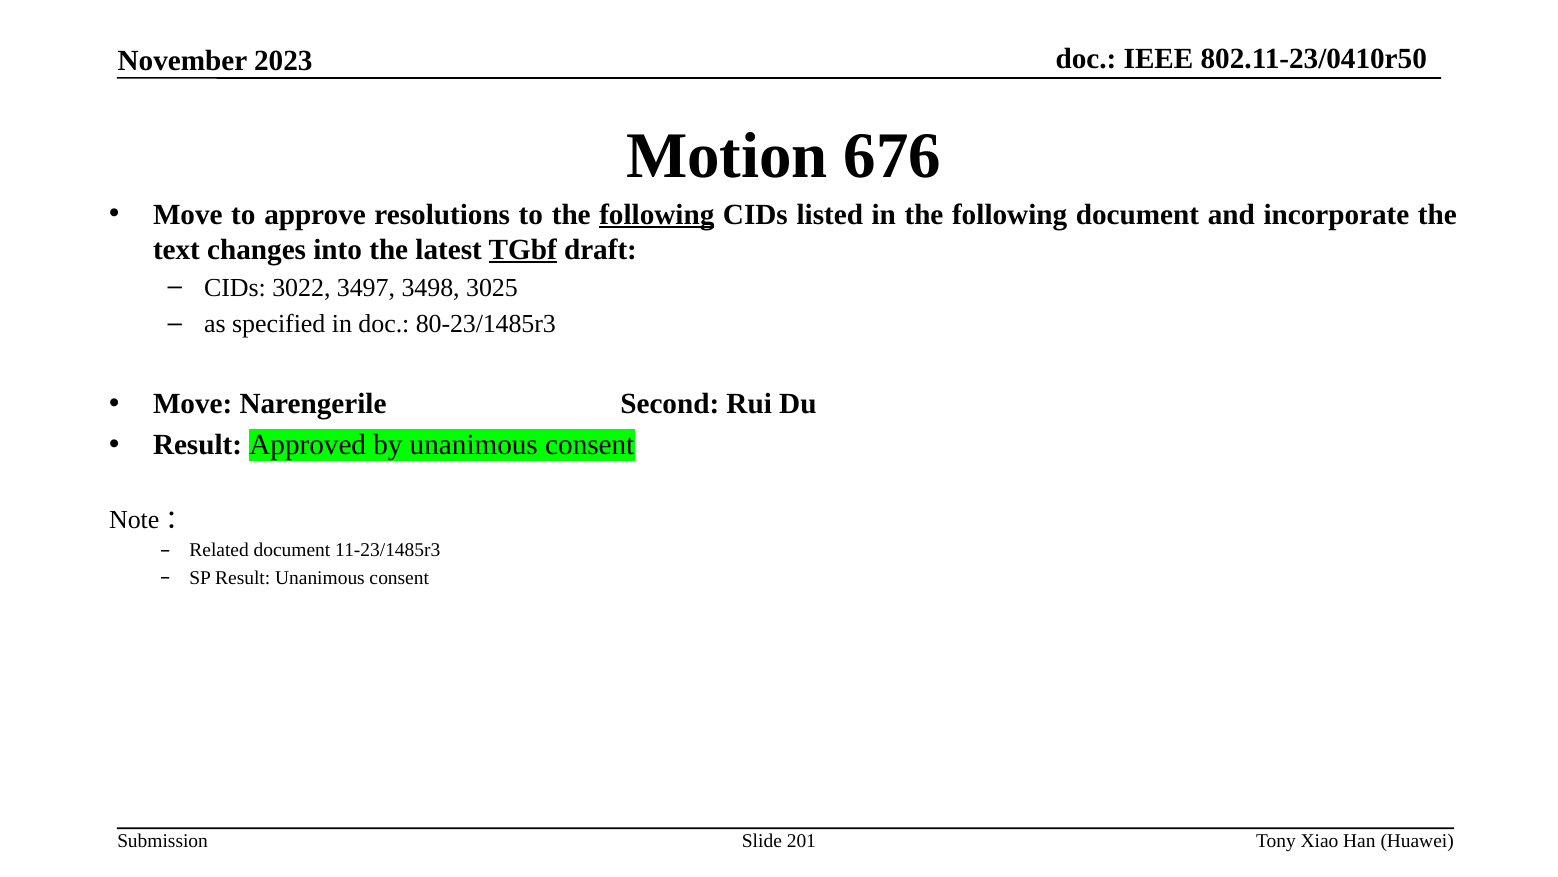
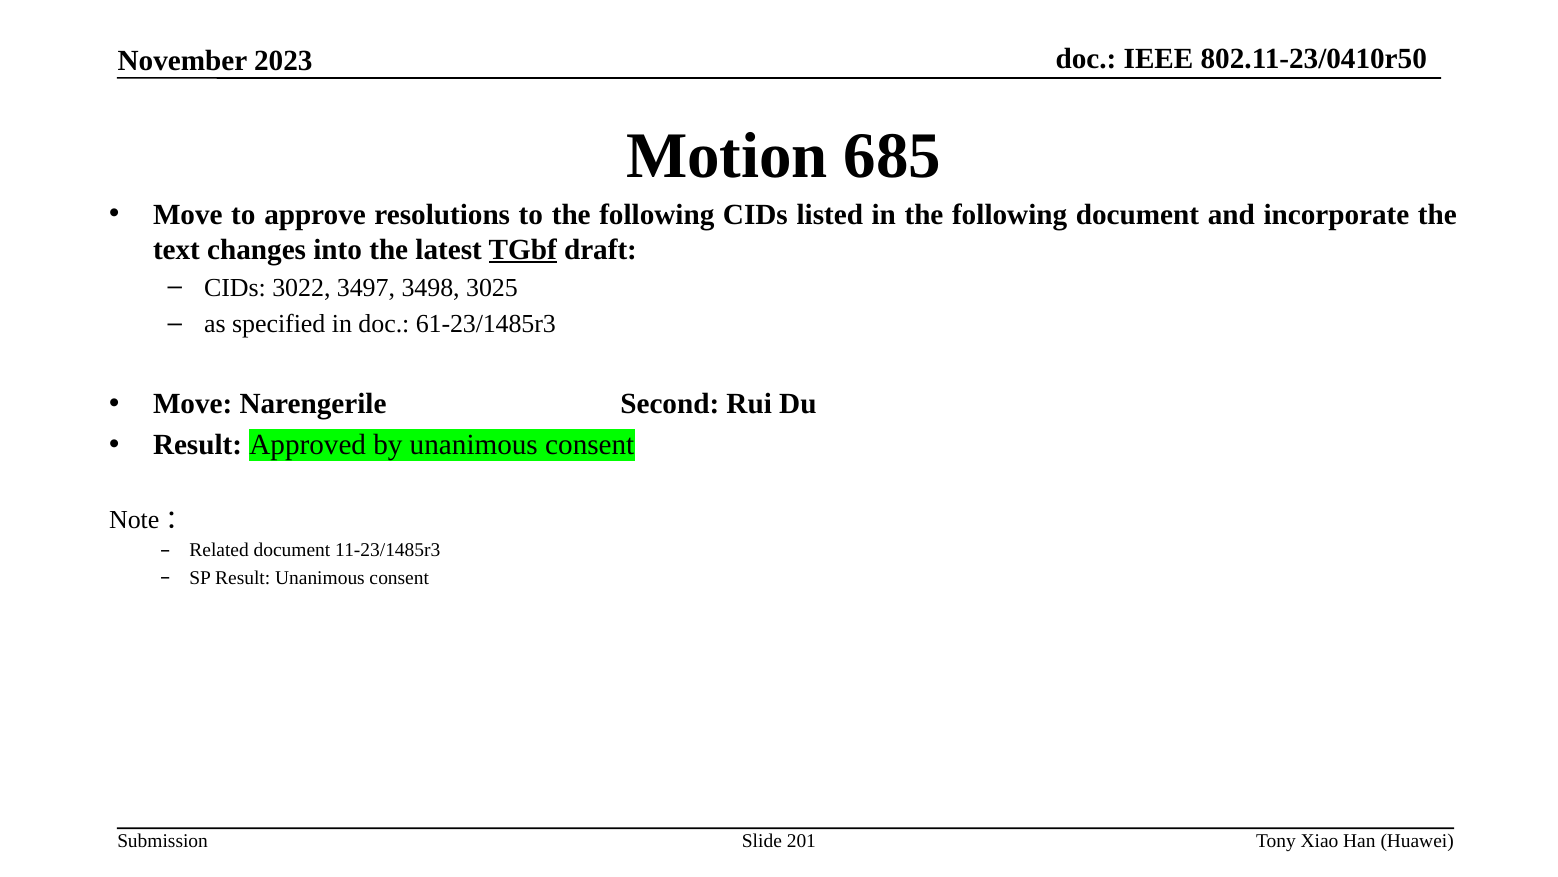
676: 676 -> 685
following at (657, 214) underline: present -> none
80-23/1485r3: 80-23/1485r3 -> 61-23/1485r3
